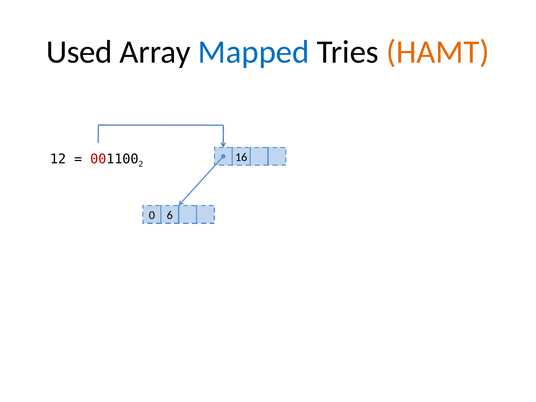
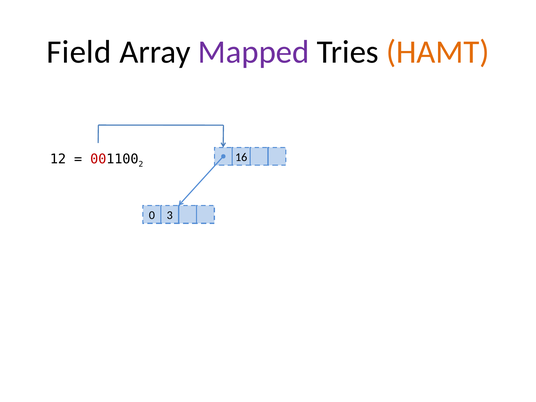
Used: Used -> Field
Mapped colour: blue -> purple
6: 6 -> 3
